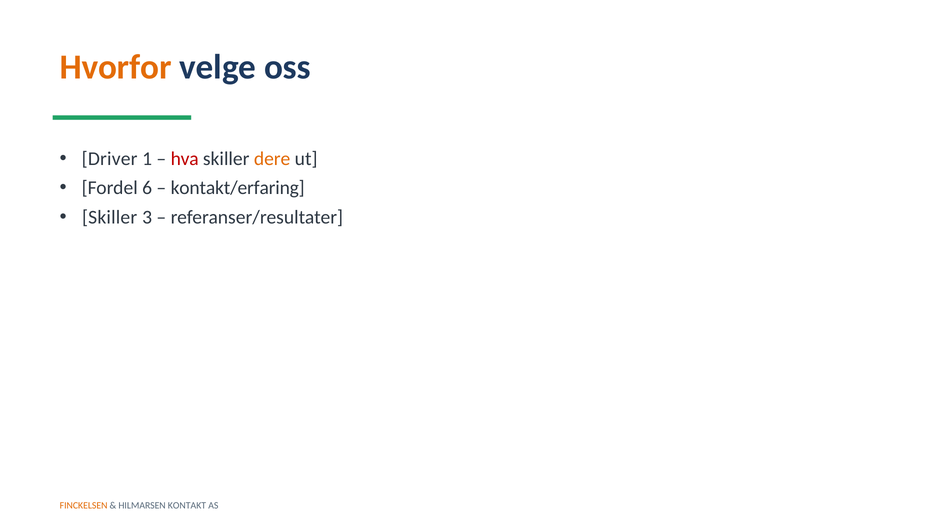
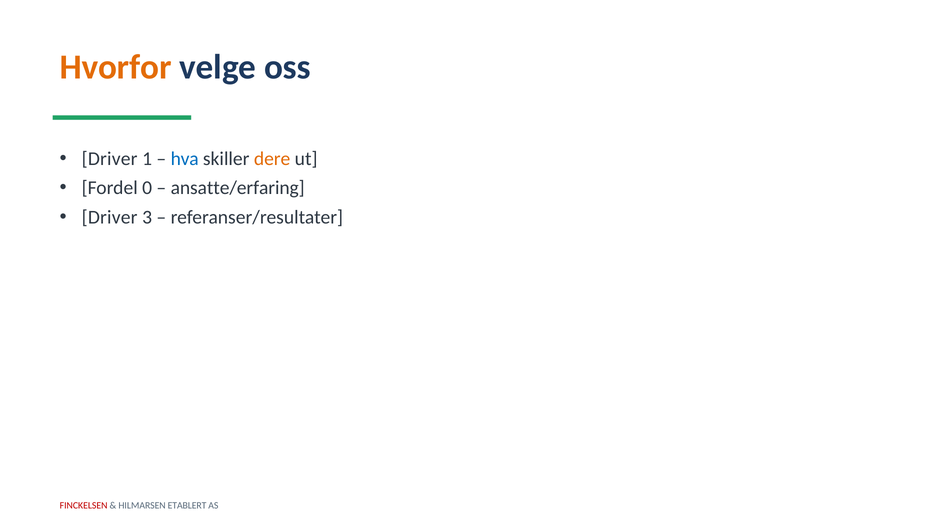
hva colour: red -> blue
6: 6 -> 0
kontakt/erfaring: kontakt/erfaring -> ansatte/erfaring
Skiller at (110, 218): Skiller -> Driver
FINCKELSEN colour: orange -> red
KONTAKT: KONTAKT -> ETABLERT
